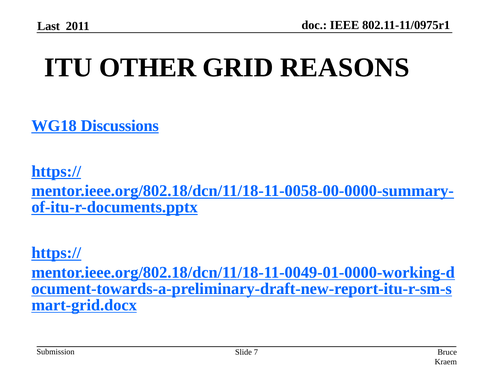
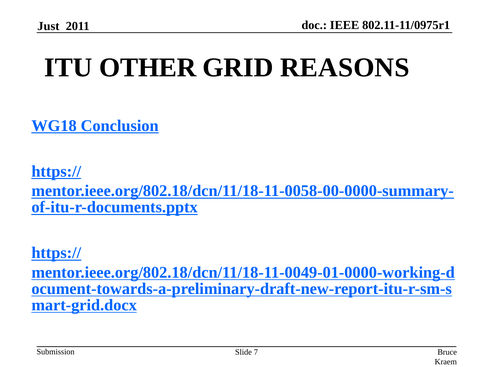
Last: Last -> Just
Discussions: Discussions -> Conclusion
